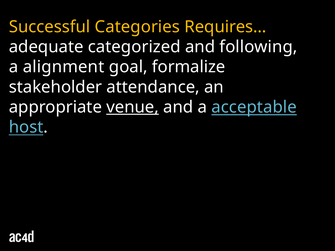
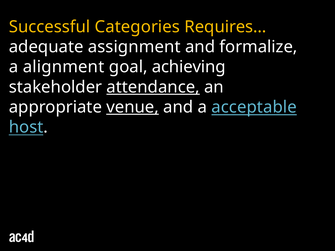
categorized: categorized -> assignment
following: following -> formalize
formalize: formalize -> achieving
attendance underline: none -> present
